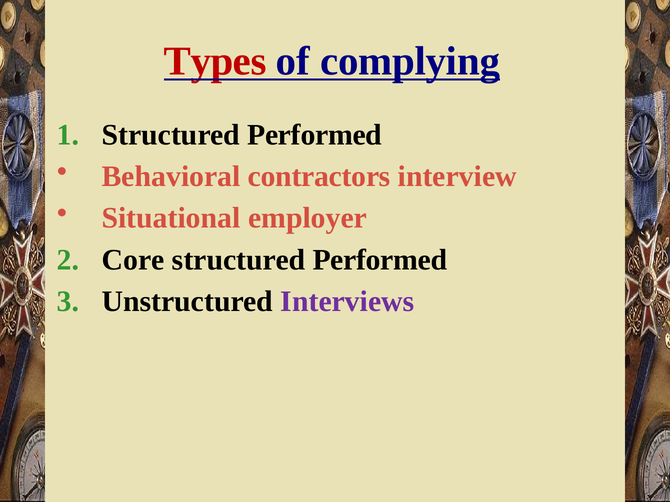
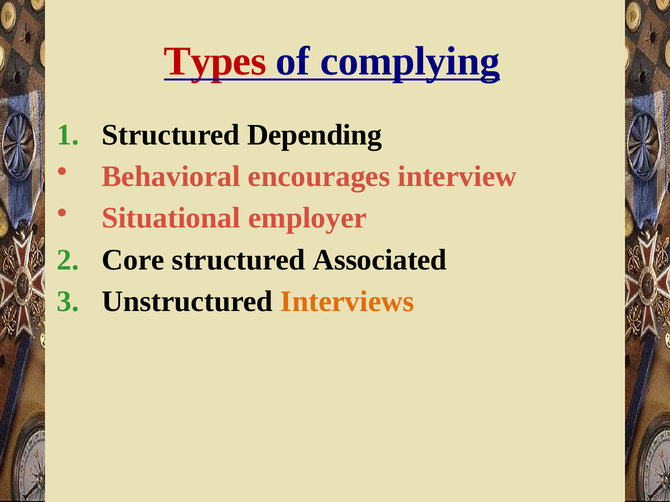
Performed at (315, 135): Performed -> Depending
contractors: contractors -> encourages
Performed at (380, 260): Performed -> Associated
Interviews colour: purple -> orange
